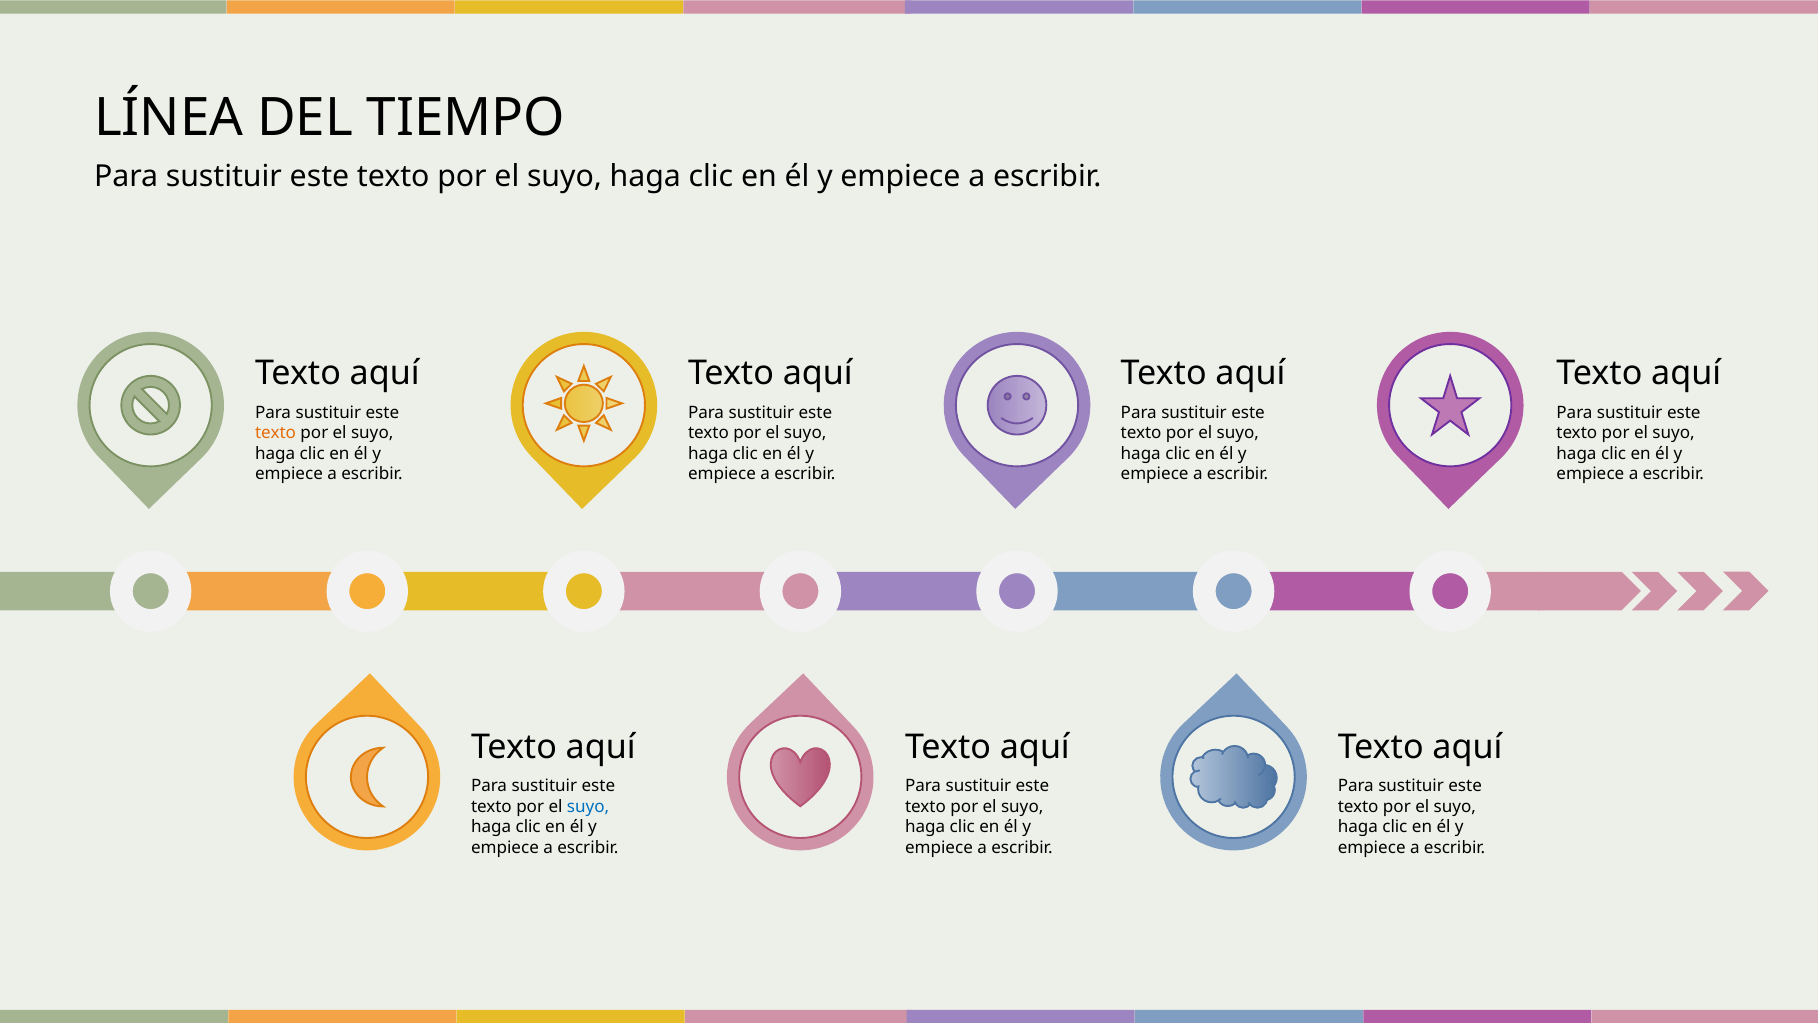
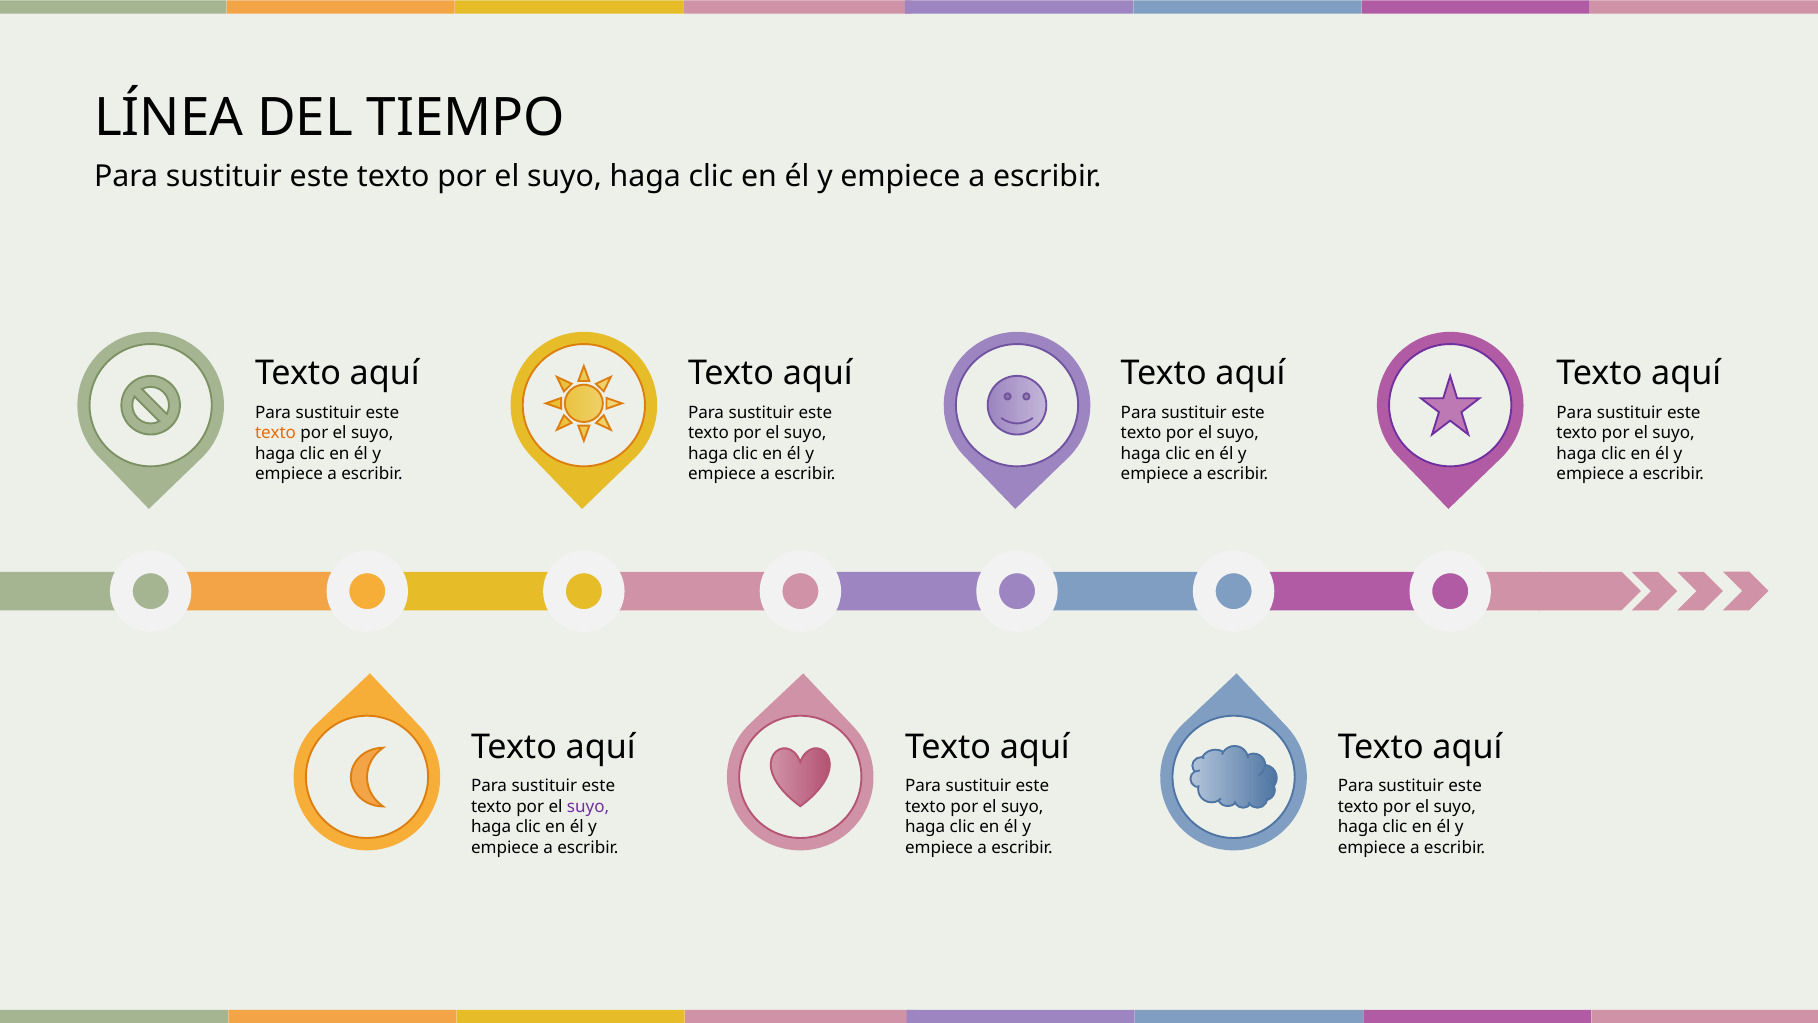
suyo at (588, 806) colour: blue -> purple
